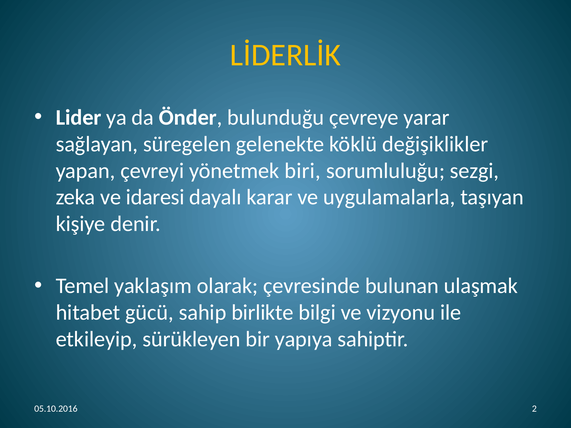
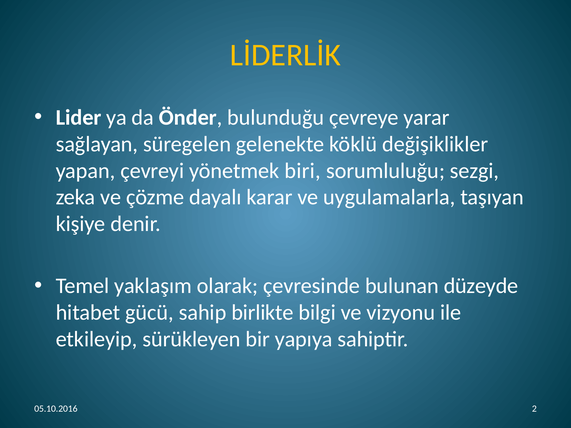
idaresi: idaresi -> çözme
ulaşmak: ulaşmak -> düzeyde
